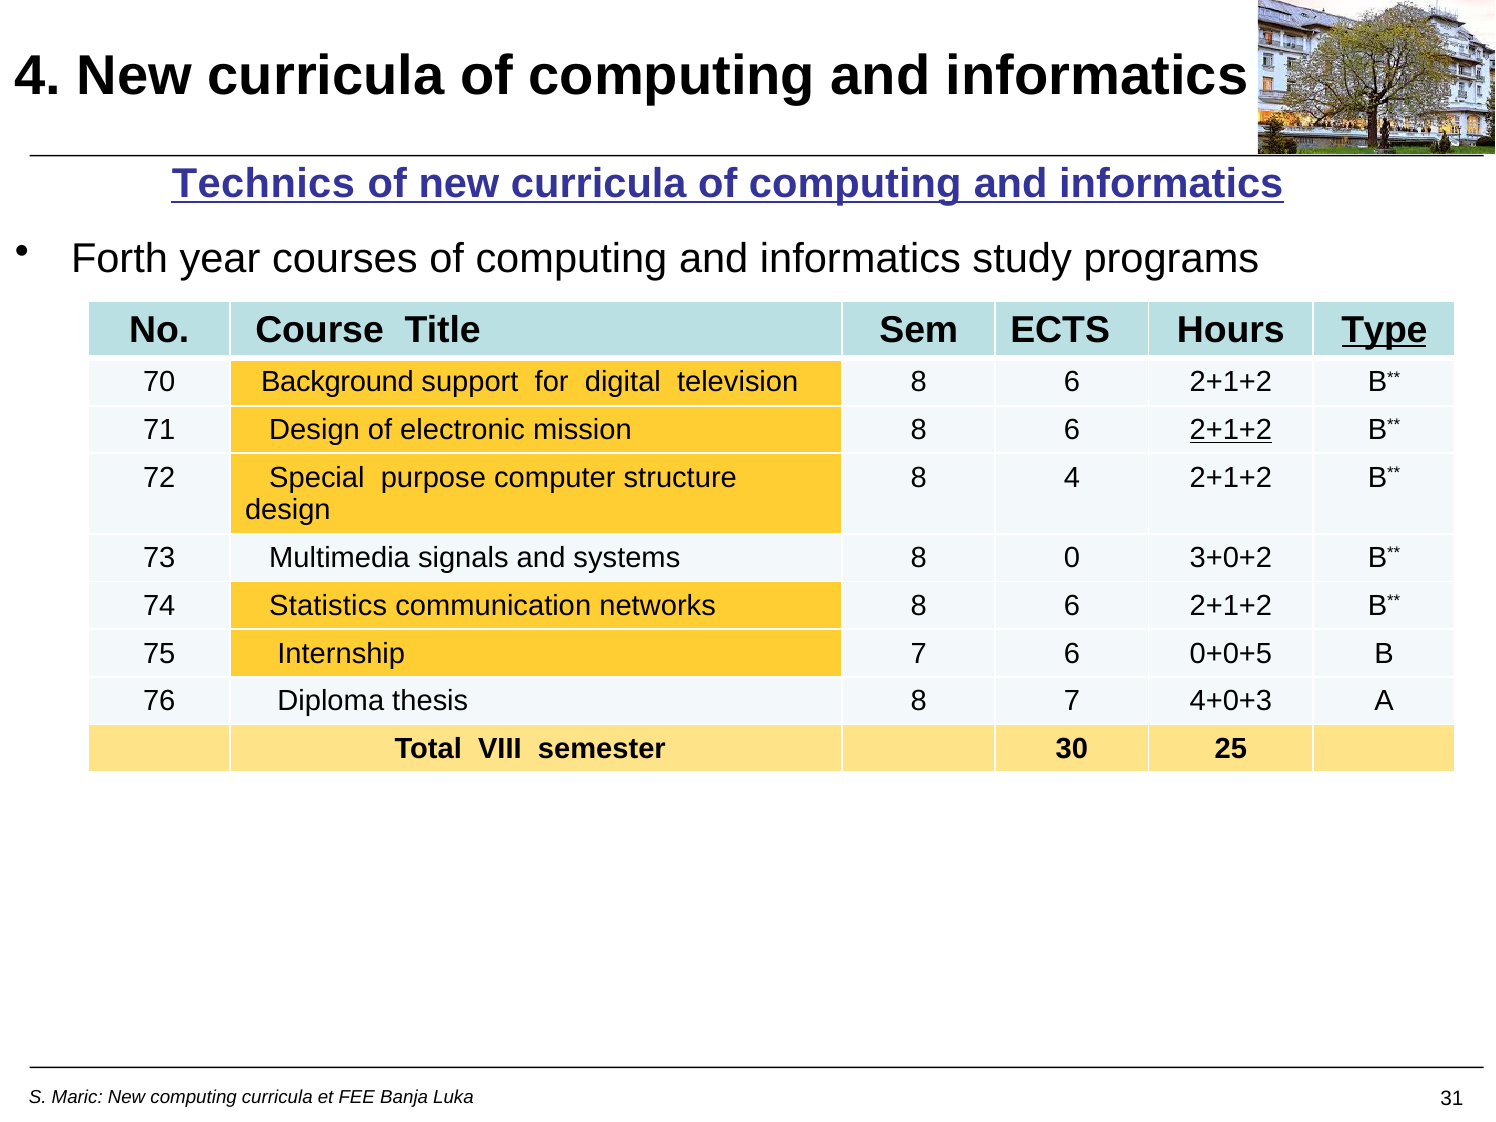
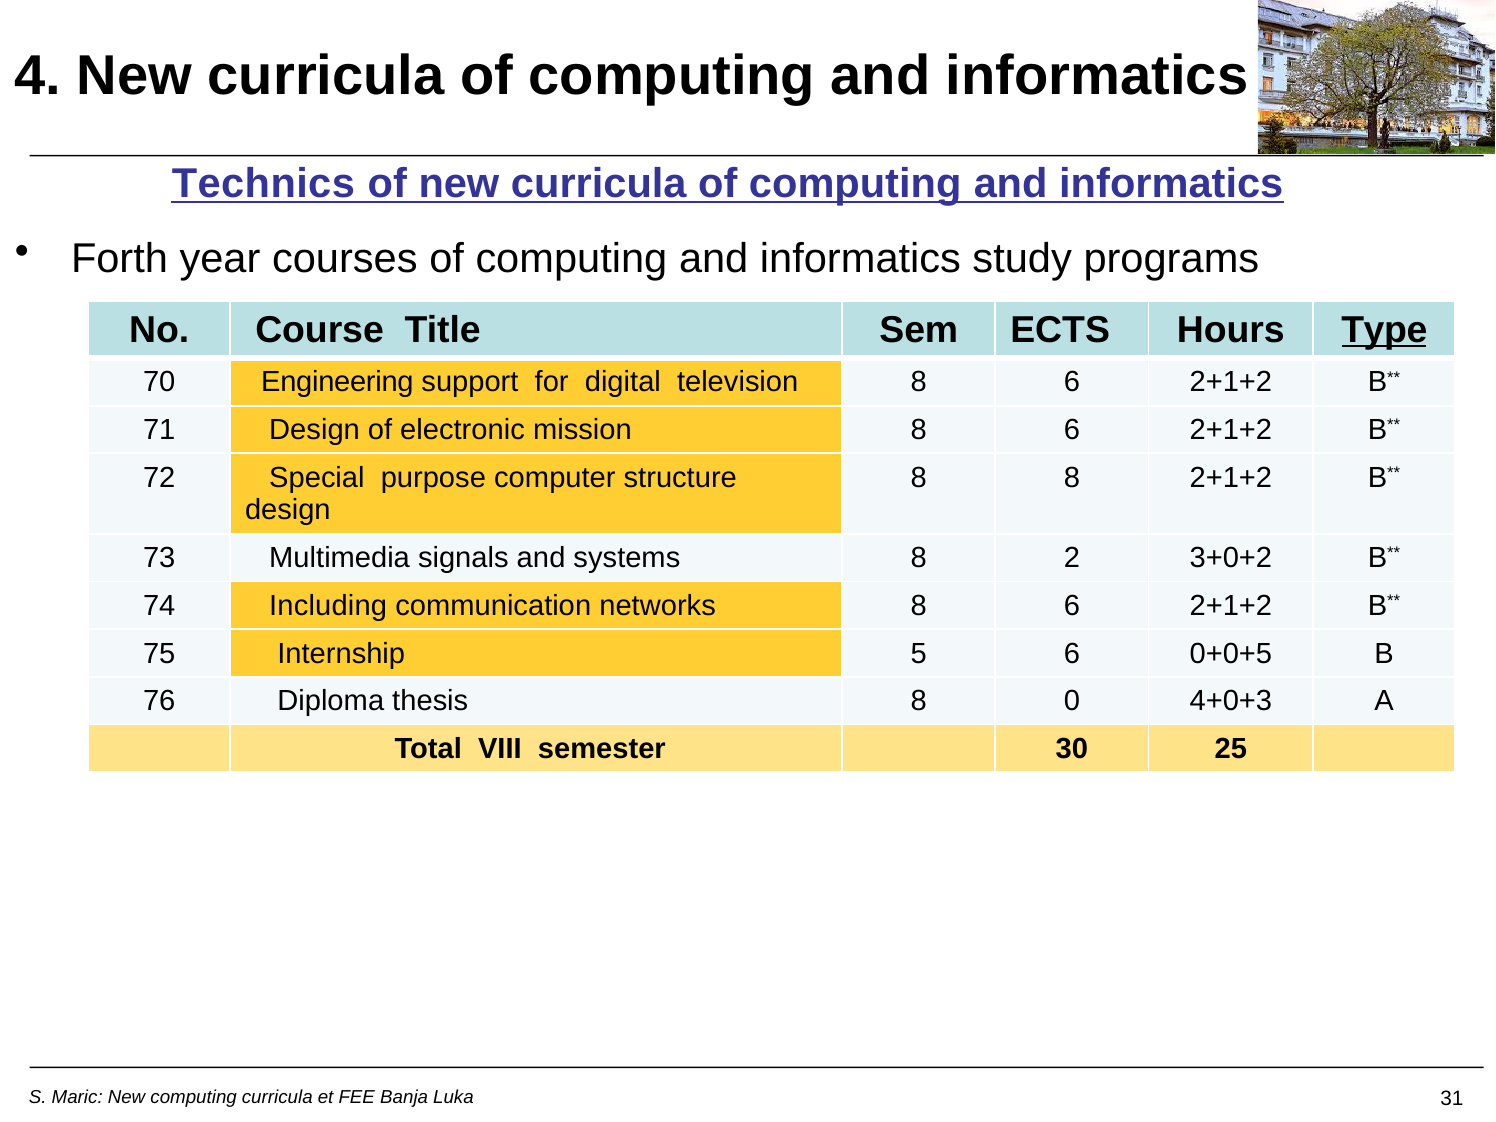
Background: Background -> Engineering
2+1+2 at (1231, 430) underline: present -> none
8 4: 4 -> 8
0: 0 -> 2
Statistics: Statistics -> Including
Internship 7: 7 -> 5
8 7: 7 -> 0
